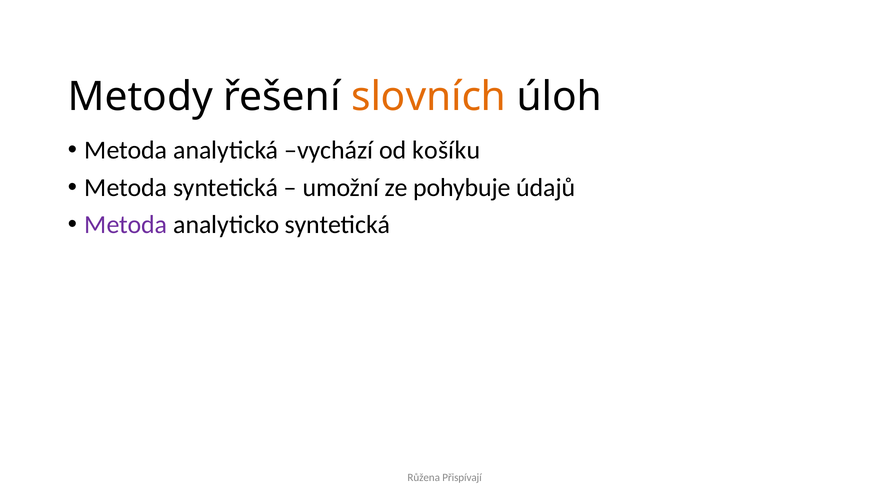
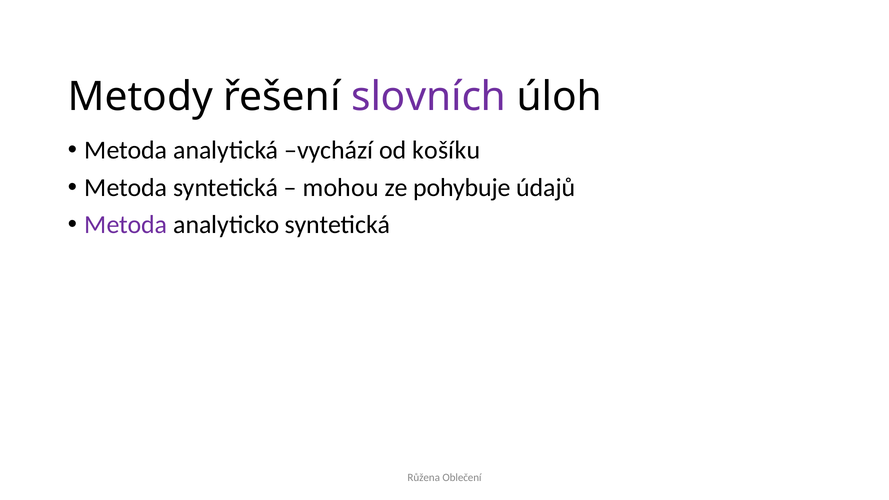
slovních colour: orange -> purple
umožní: umožní -> mohou
Přispívají: Přispívají -> Oblečení
